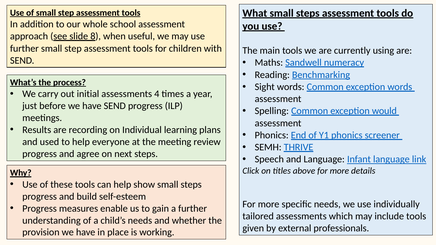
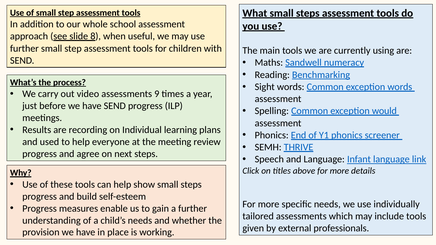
initial: initial -> video
4: 4 -> 9
